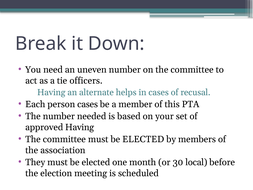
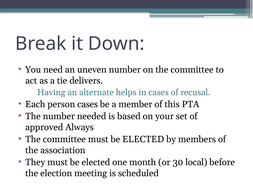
officers: officers -> delivers
approved Having: Having -> Always
